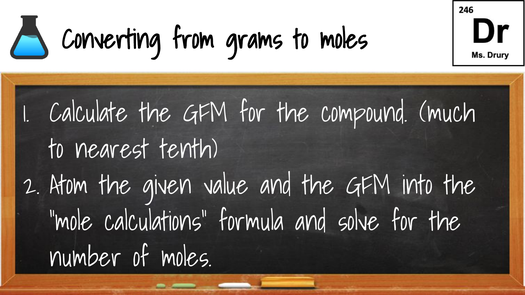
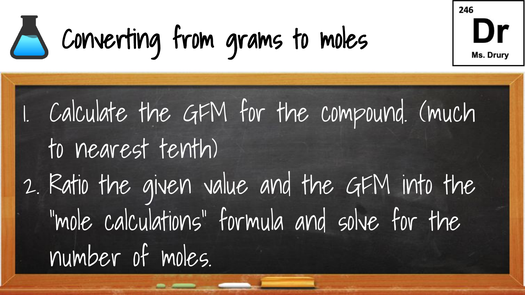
Atom: Atom -> Ratio
